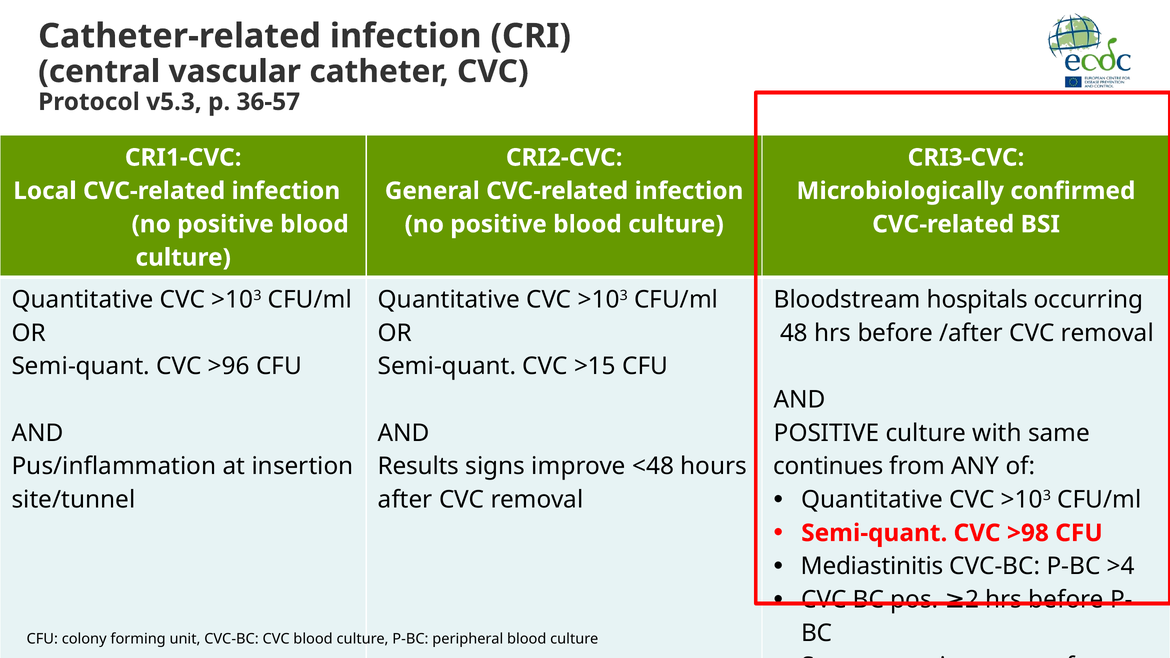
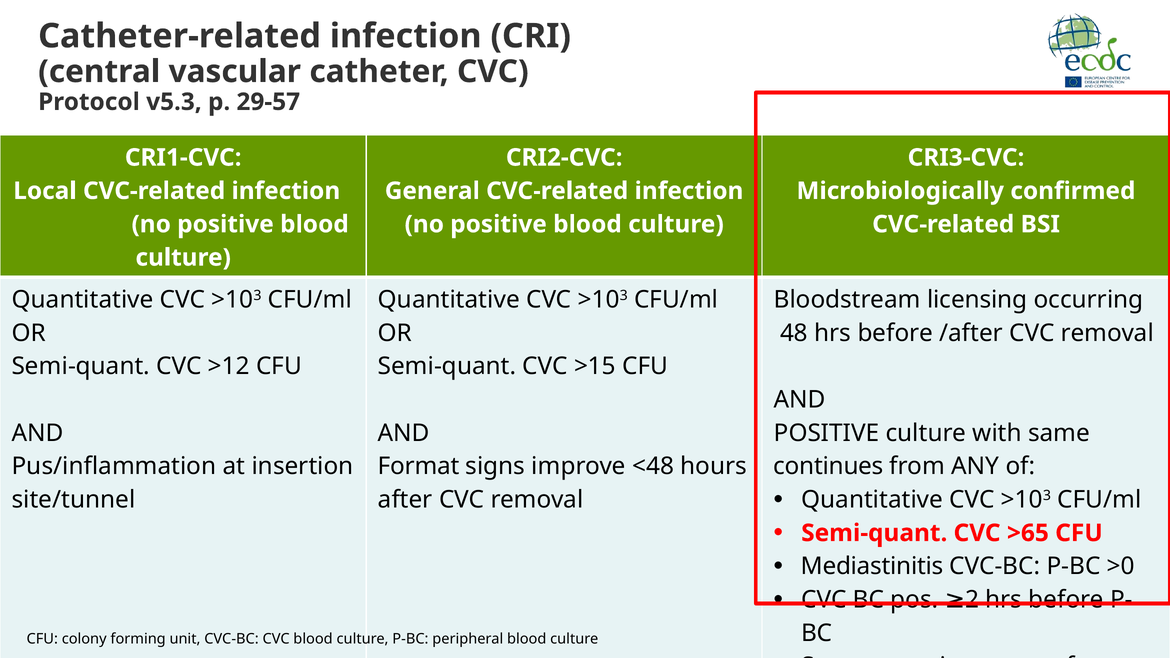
36-57: 36-57 -> 29-57
hospitals: hospitals -> licensing
>96: >96 -> >12
Results: Results -> Format
>98: >98 -> >65
>4: >4 -> >0
